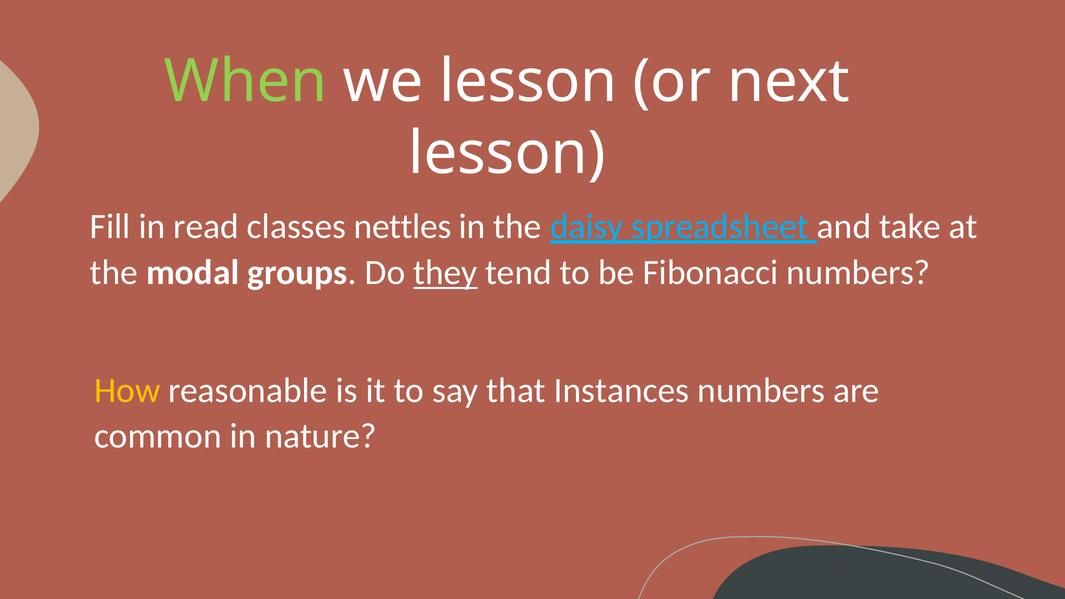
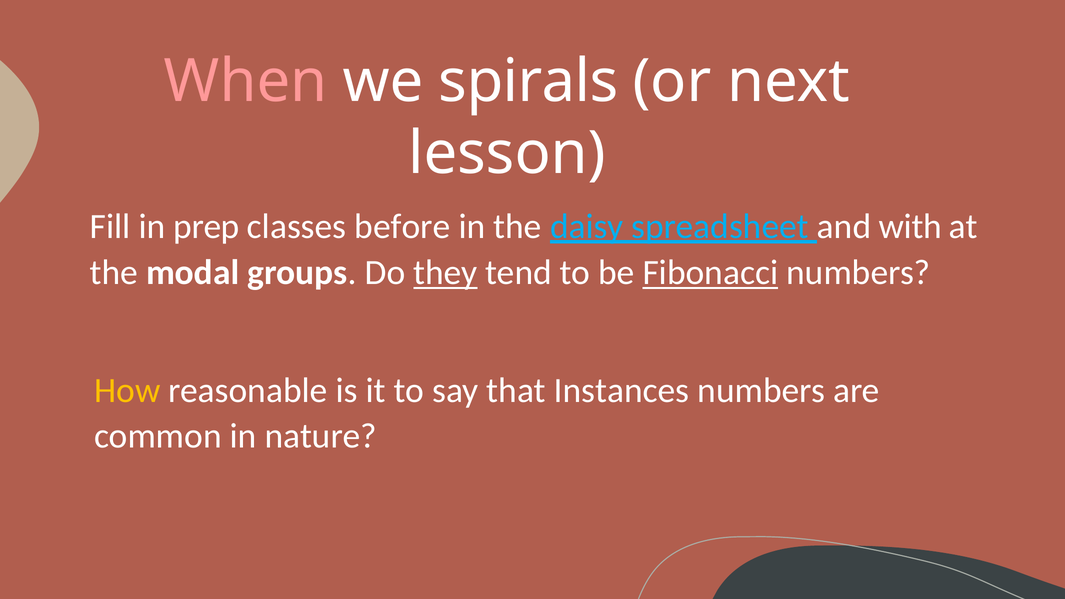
When colour: light green -> pink
we lesson: lesson -> spirals
read: read -> prep
nettles: nettles -> before
take: take -> with
Fibonacci underline: none -> present
